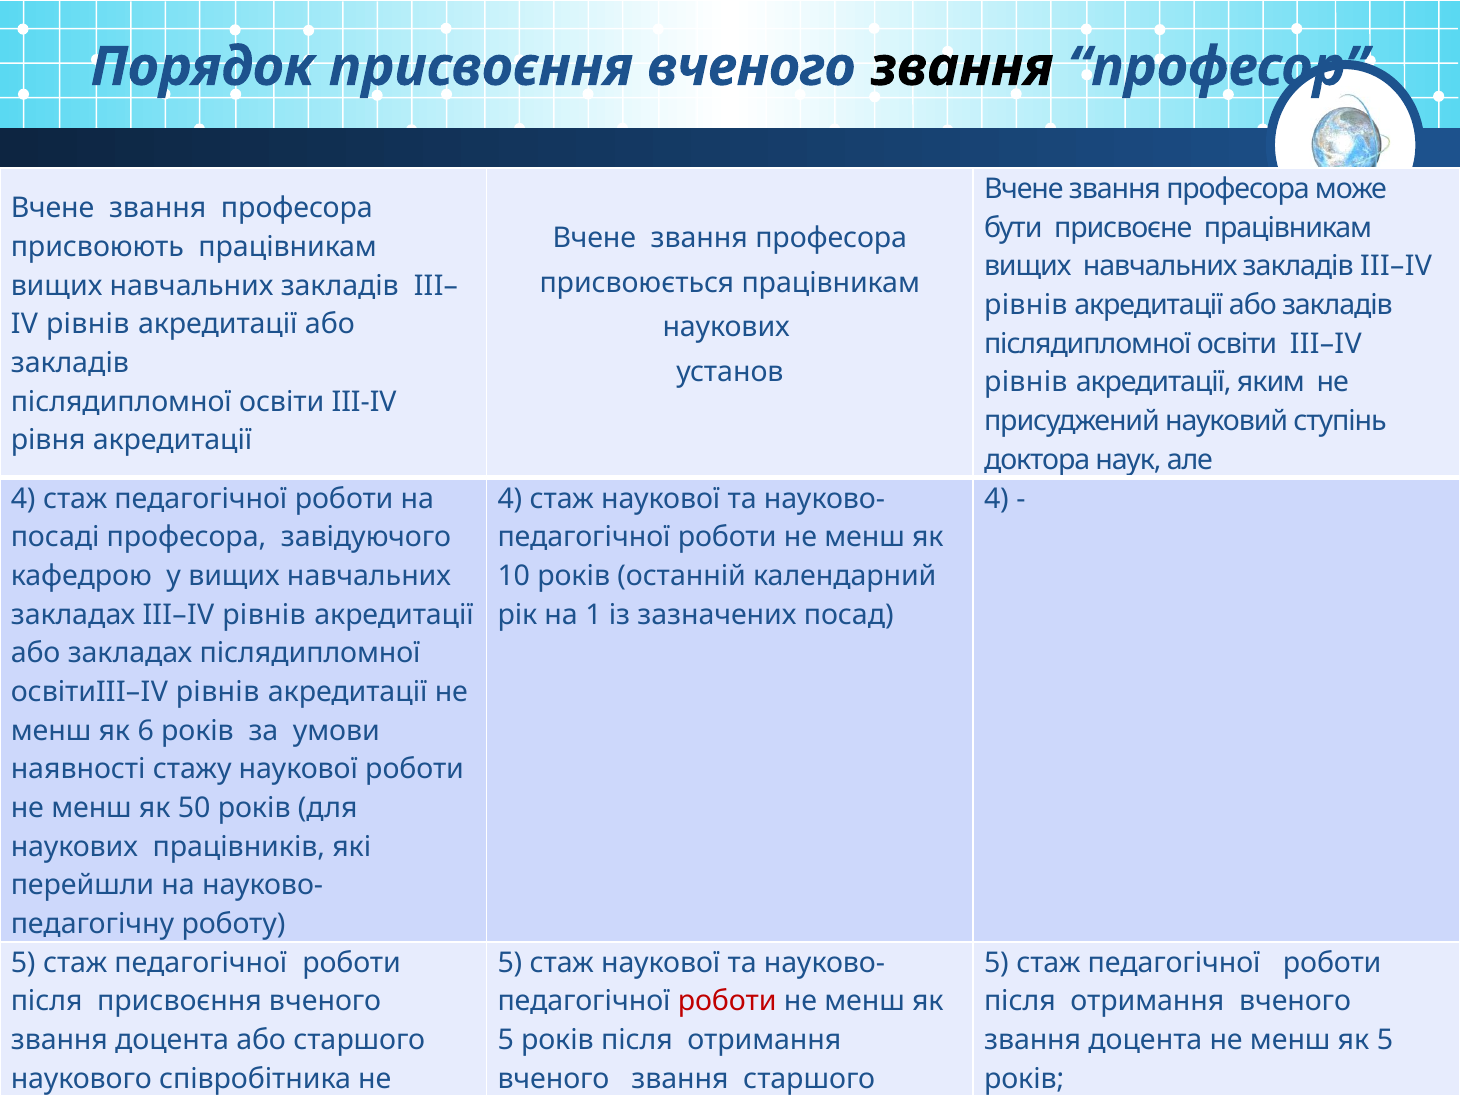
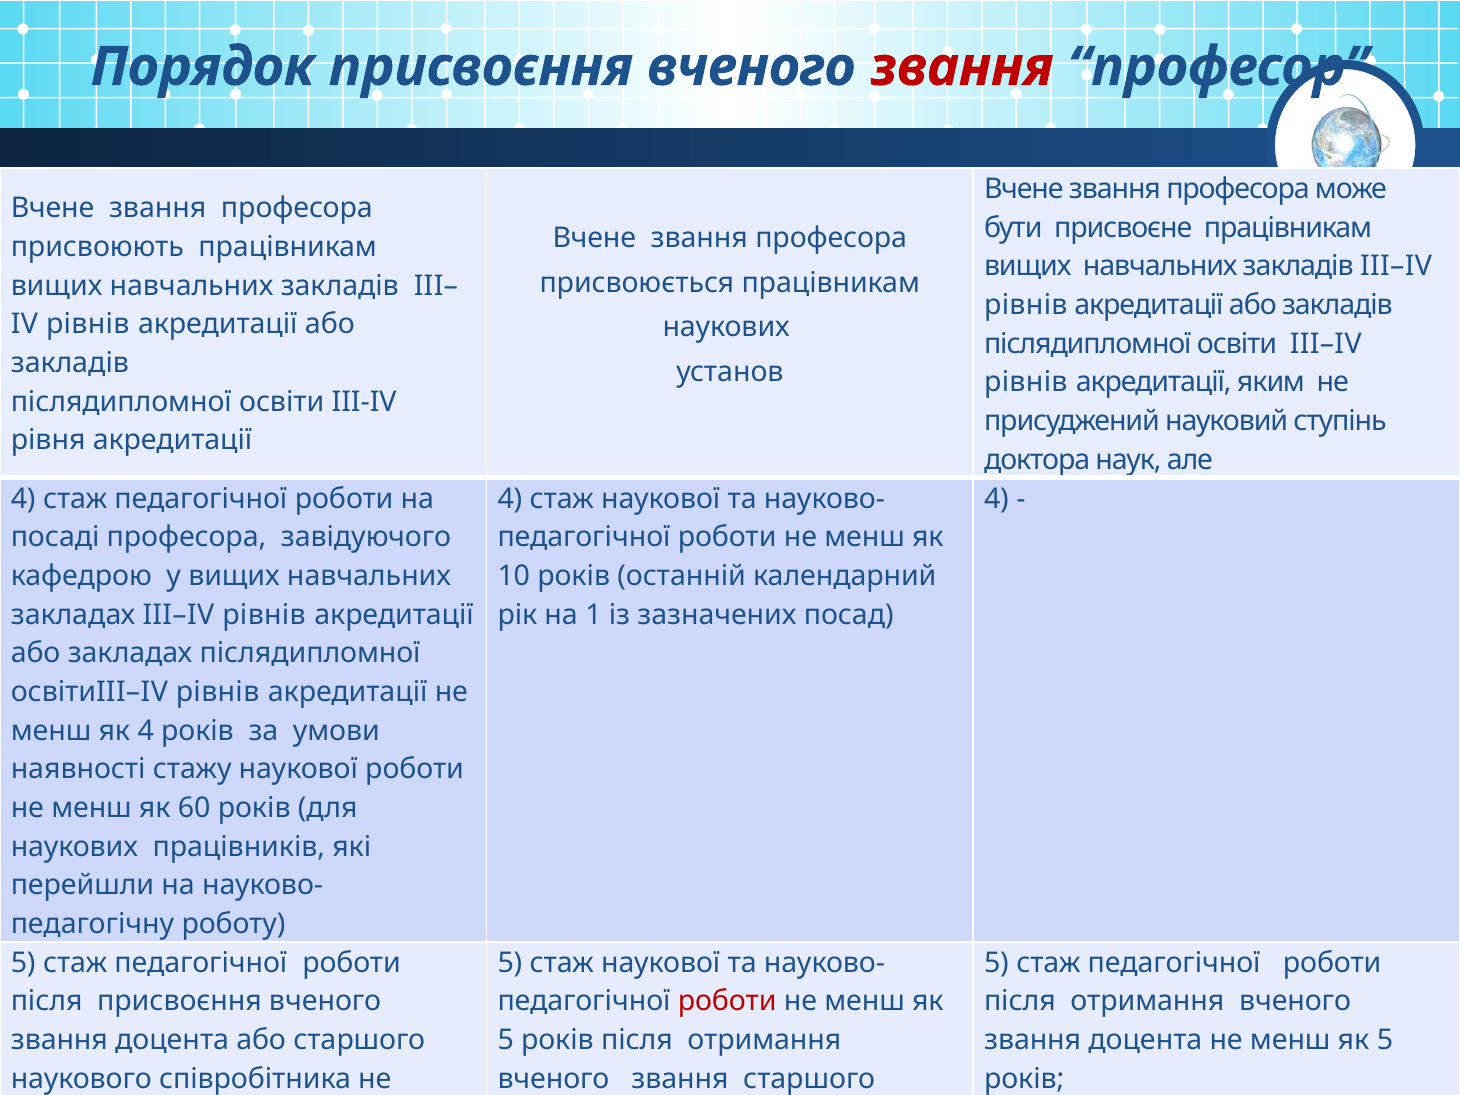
звання at (962, 67) colour: black -> red
як 6: 6 -> 4
50: 50 -> 60
